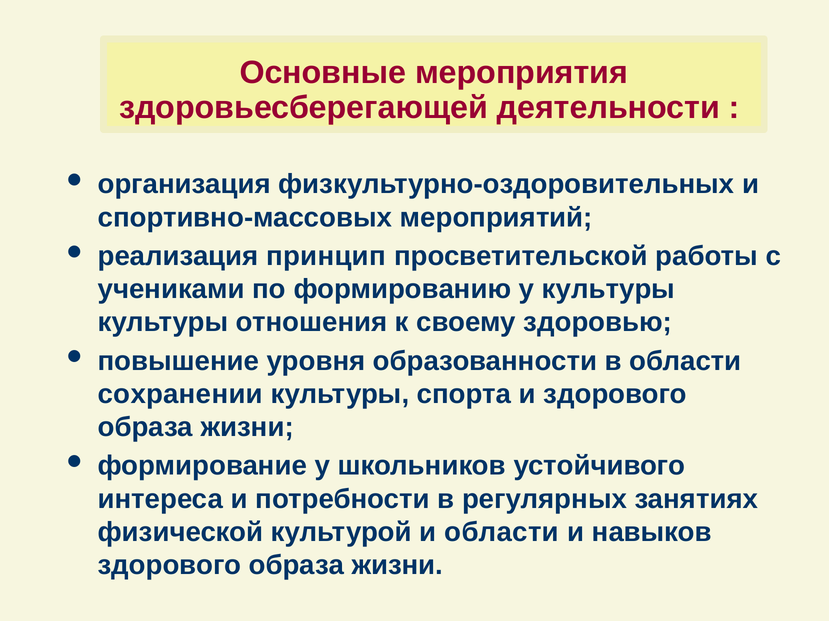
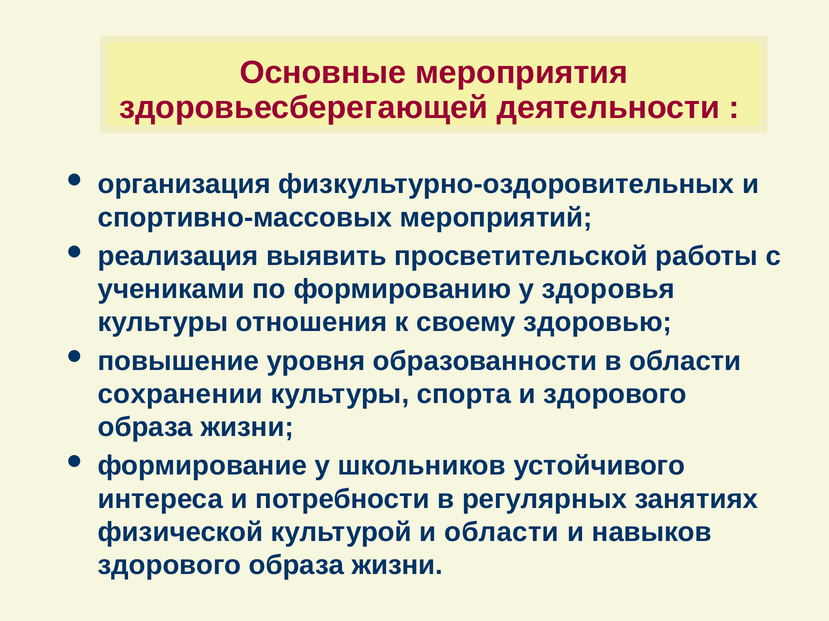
принцип: принцип -> выявить
у культуры: культуры -> здоровья
